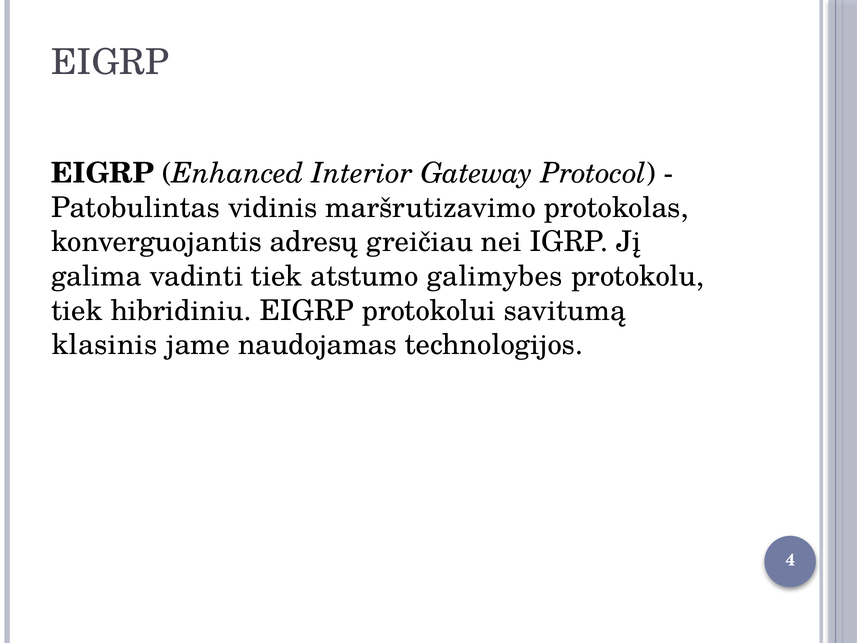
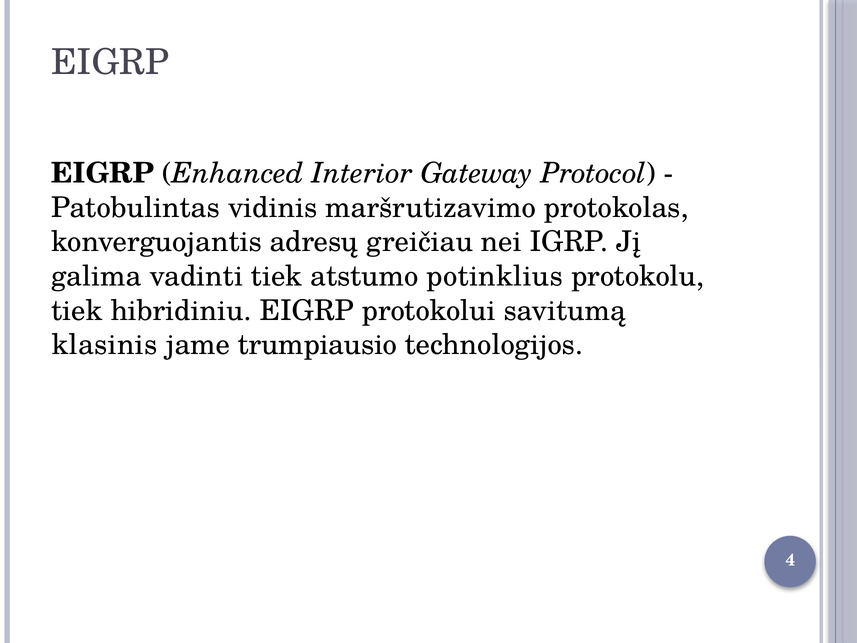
galimybes: galimybes -> potinklius
naudojamas: naudojamas -> trumpiausio
